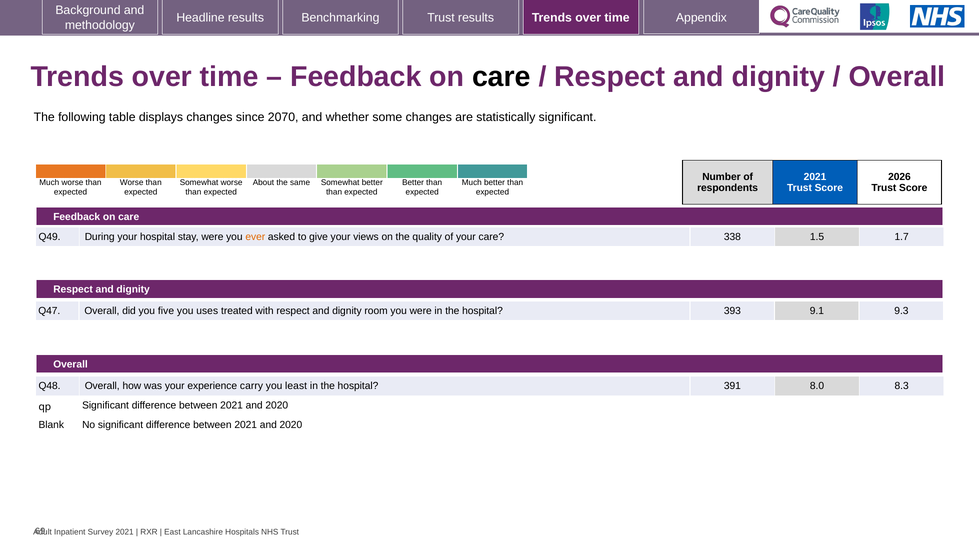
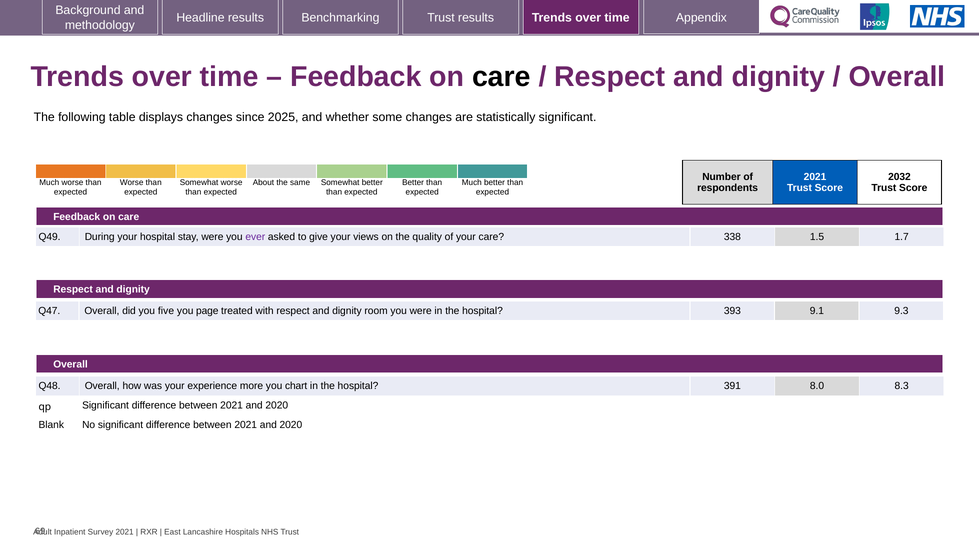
2070: 2070 -> 2025
2026: 2026 -> 2032
ever colour: orange -> purple
uses: uses -> page
carry: carry -> more
least: least -> chart
